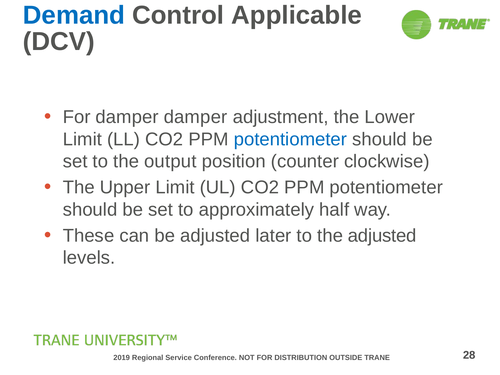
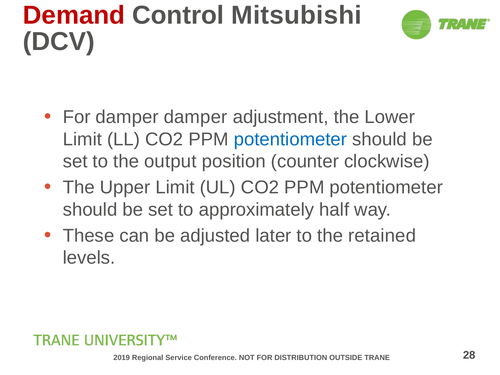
Demand colour: blue -> red
Applicable: Applicable -> Mitsubishi
the adjusted: adjusted -> retained
